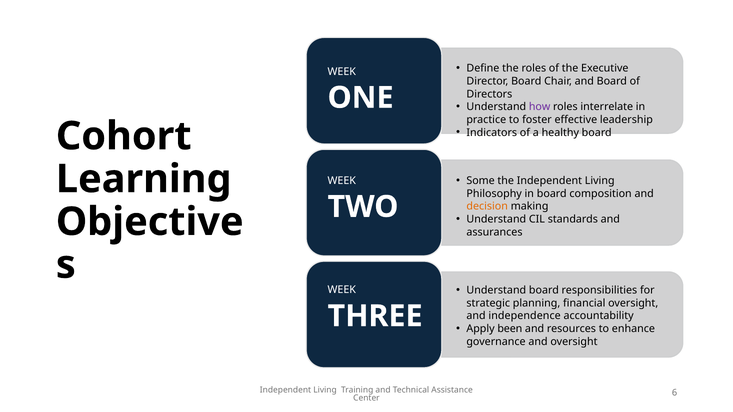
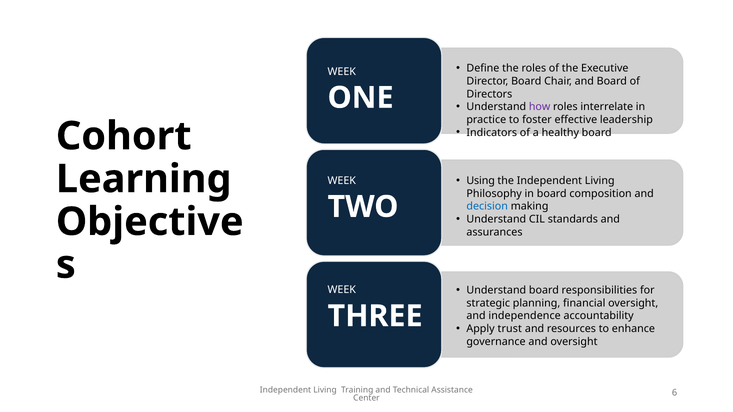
Some: Some -> Using
decision colour: orange -> blue
been: been -> trust
